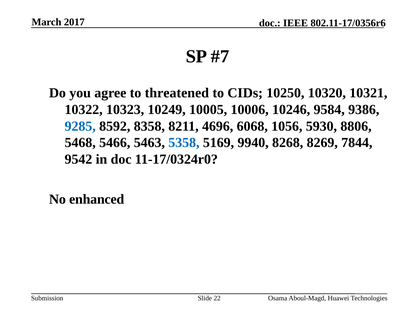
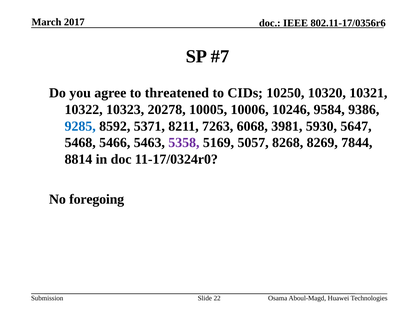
10249: 10249 -> 20278
8358: 8358 -> 5371
4696: 4696 -> 7263
1056: 1056 -> 3981
8806: 8806 -> 5647
5358 colour: blue -> purple
9940: 9940 -> 5057
9542: 9542 -> 8814
enhanced: enhanced -> foregoing
